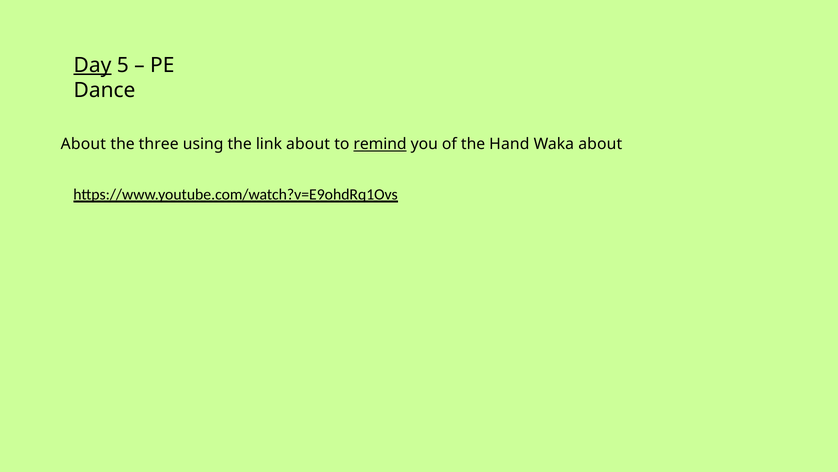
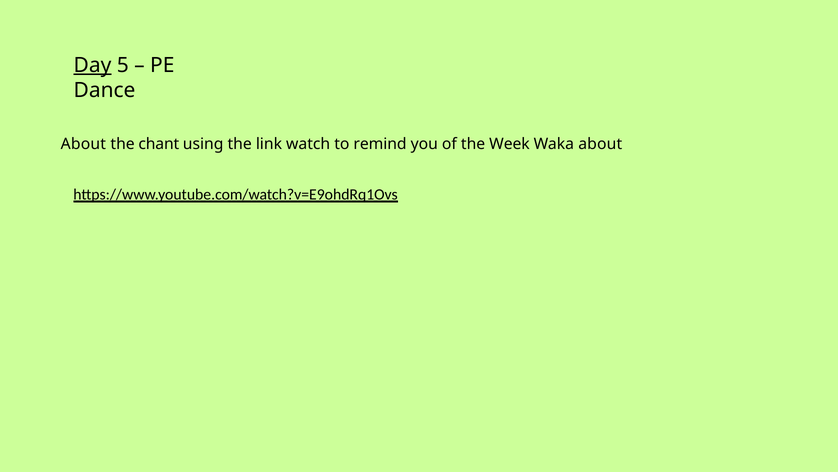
three: three -> chant
link about: about -> watch
remind underline: present -> none
Hand: Hand -> Week
